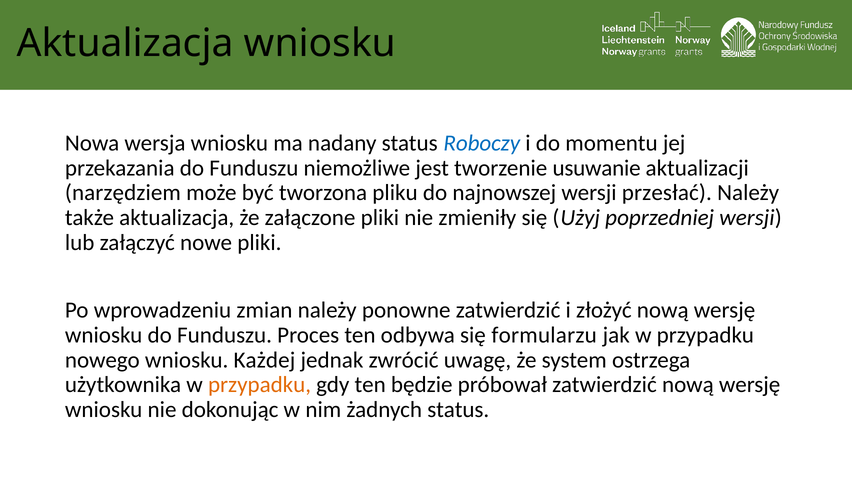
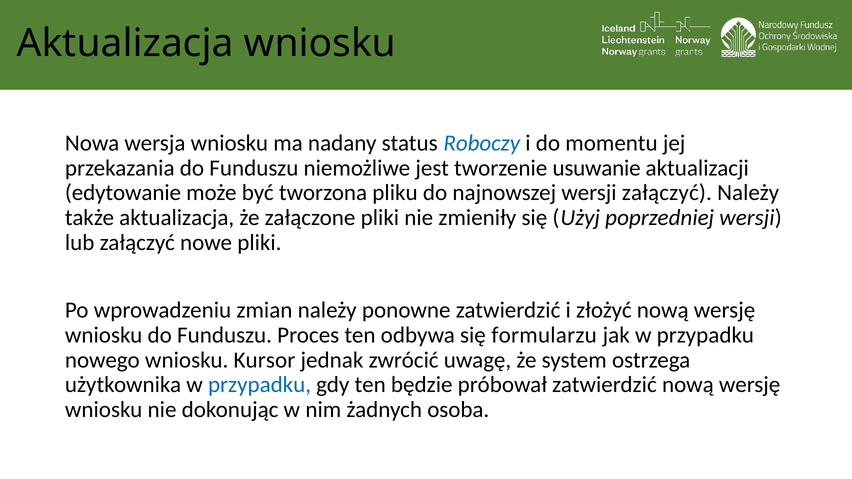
narzędziem: narzędziem -> edytowanie
wersji przesłać: przesłać -> załączyć
Każdej: Każdej -> Kursor
przypadku at (260, 385) colour: orange -> blue
żadnych status: status -> osoba
